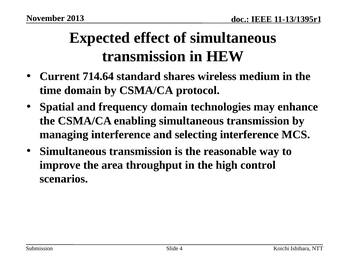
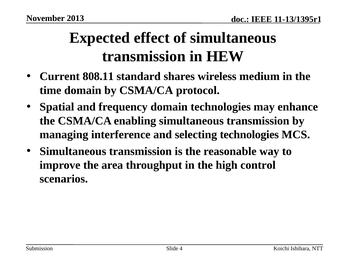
714.64: 714.64 -> 808.11
selecting interference: interference -> technologies
